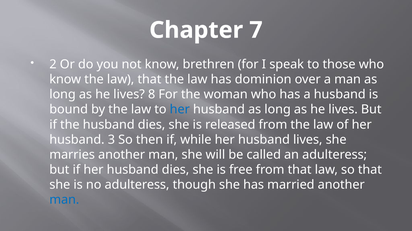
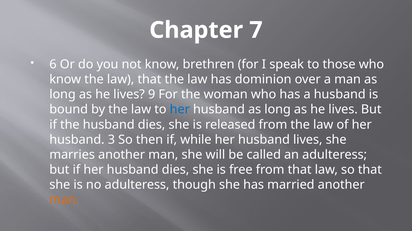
2: 2 -> 6
8: 8 -> 9
man at (64, 200) colour: blue -> orange
